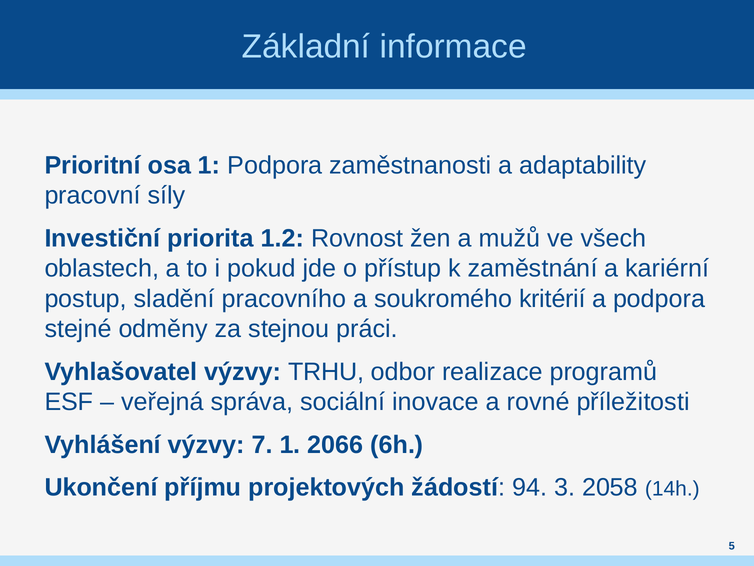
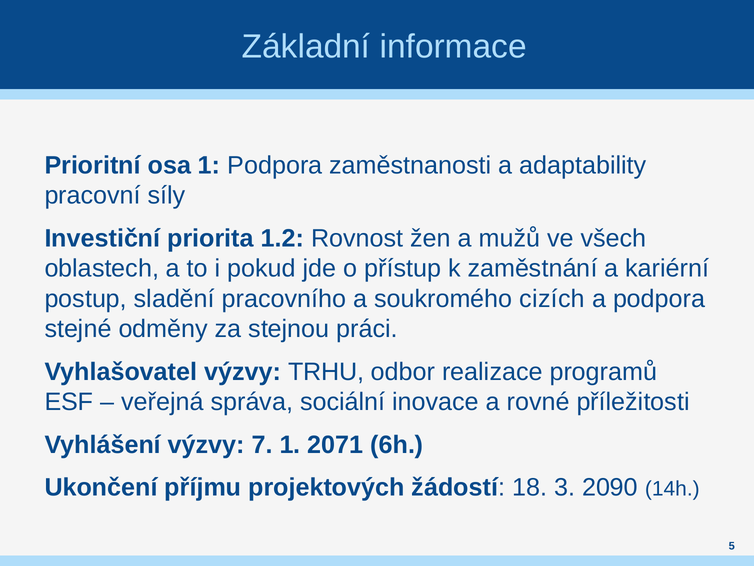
kritérií: kritérií -> cizích
2066: 2066 -> 2071
94: 94 -> 18
2058: 2058 -> 2090
